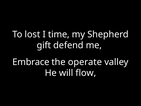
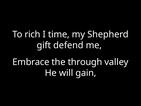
lost: lost -> rich
operate: operate -> through
flow: flow -> gain
